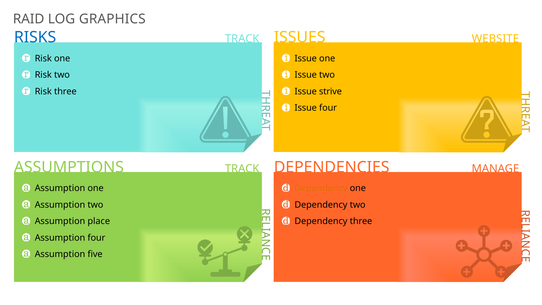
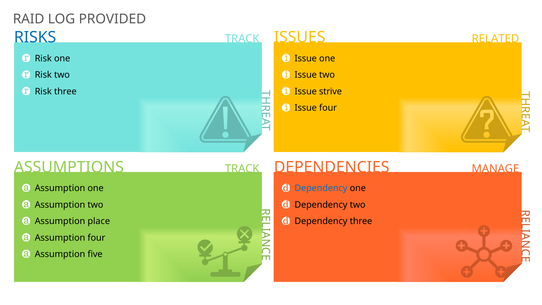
GRAPHICS: GRAPHICS -> PROVIDED
WEBSITE: WEBSITE -> RELATED
Dependency at (321, 188) colour: orange -> blue
